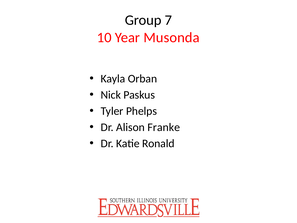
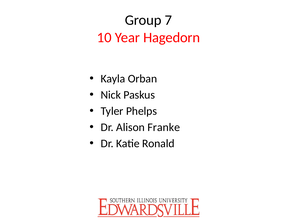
Musonda: Musonda -> Hagedorn
